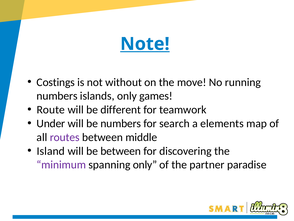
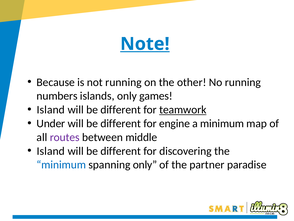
Costings: Costings -> Because
not without: without -> running
move: move -> other
Route at (51, 109): Route -> Island
teamwork underline: none -> present
numbers at (121, 123): numbers -> different
search: search -> engine
a elements: elements -> minimum
between at (121, 151): between -> different
minimum at (61, 164) colour: purple -> blue
